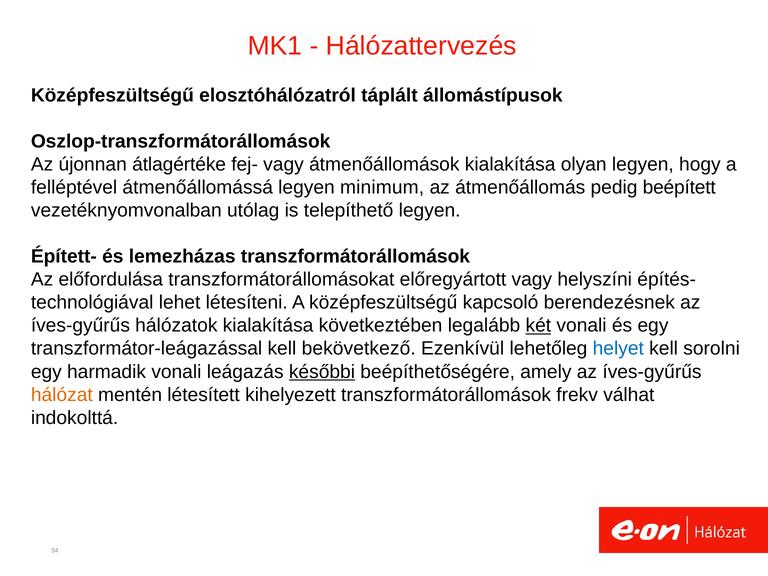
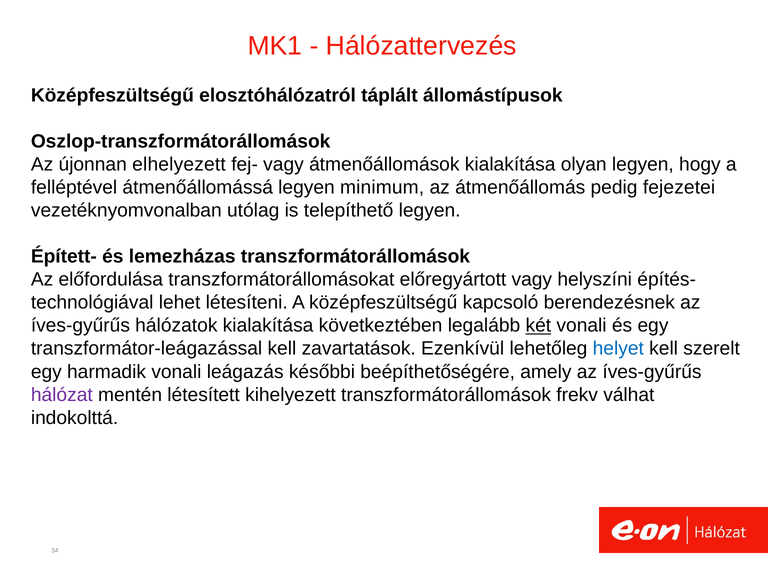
átlagértéke: átlagértéke -> elhelyezett
beépített: beépített -> fejezetei
bekövetkező: bekövetkező -> zavartatások
sorolni: sorolni -> szerelt
későbbi underline: present -> none
hálózat colour: orange -> purple
